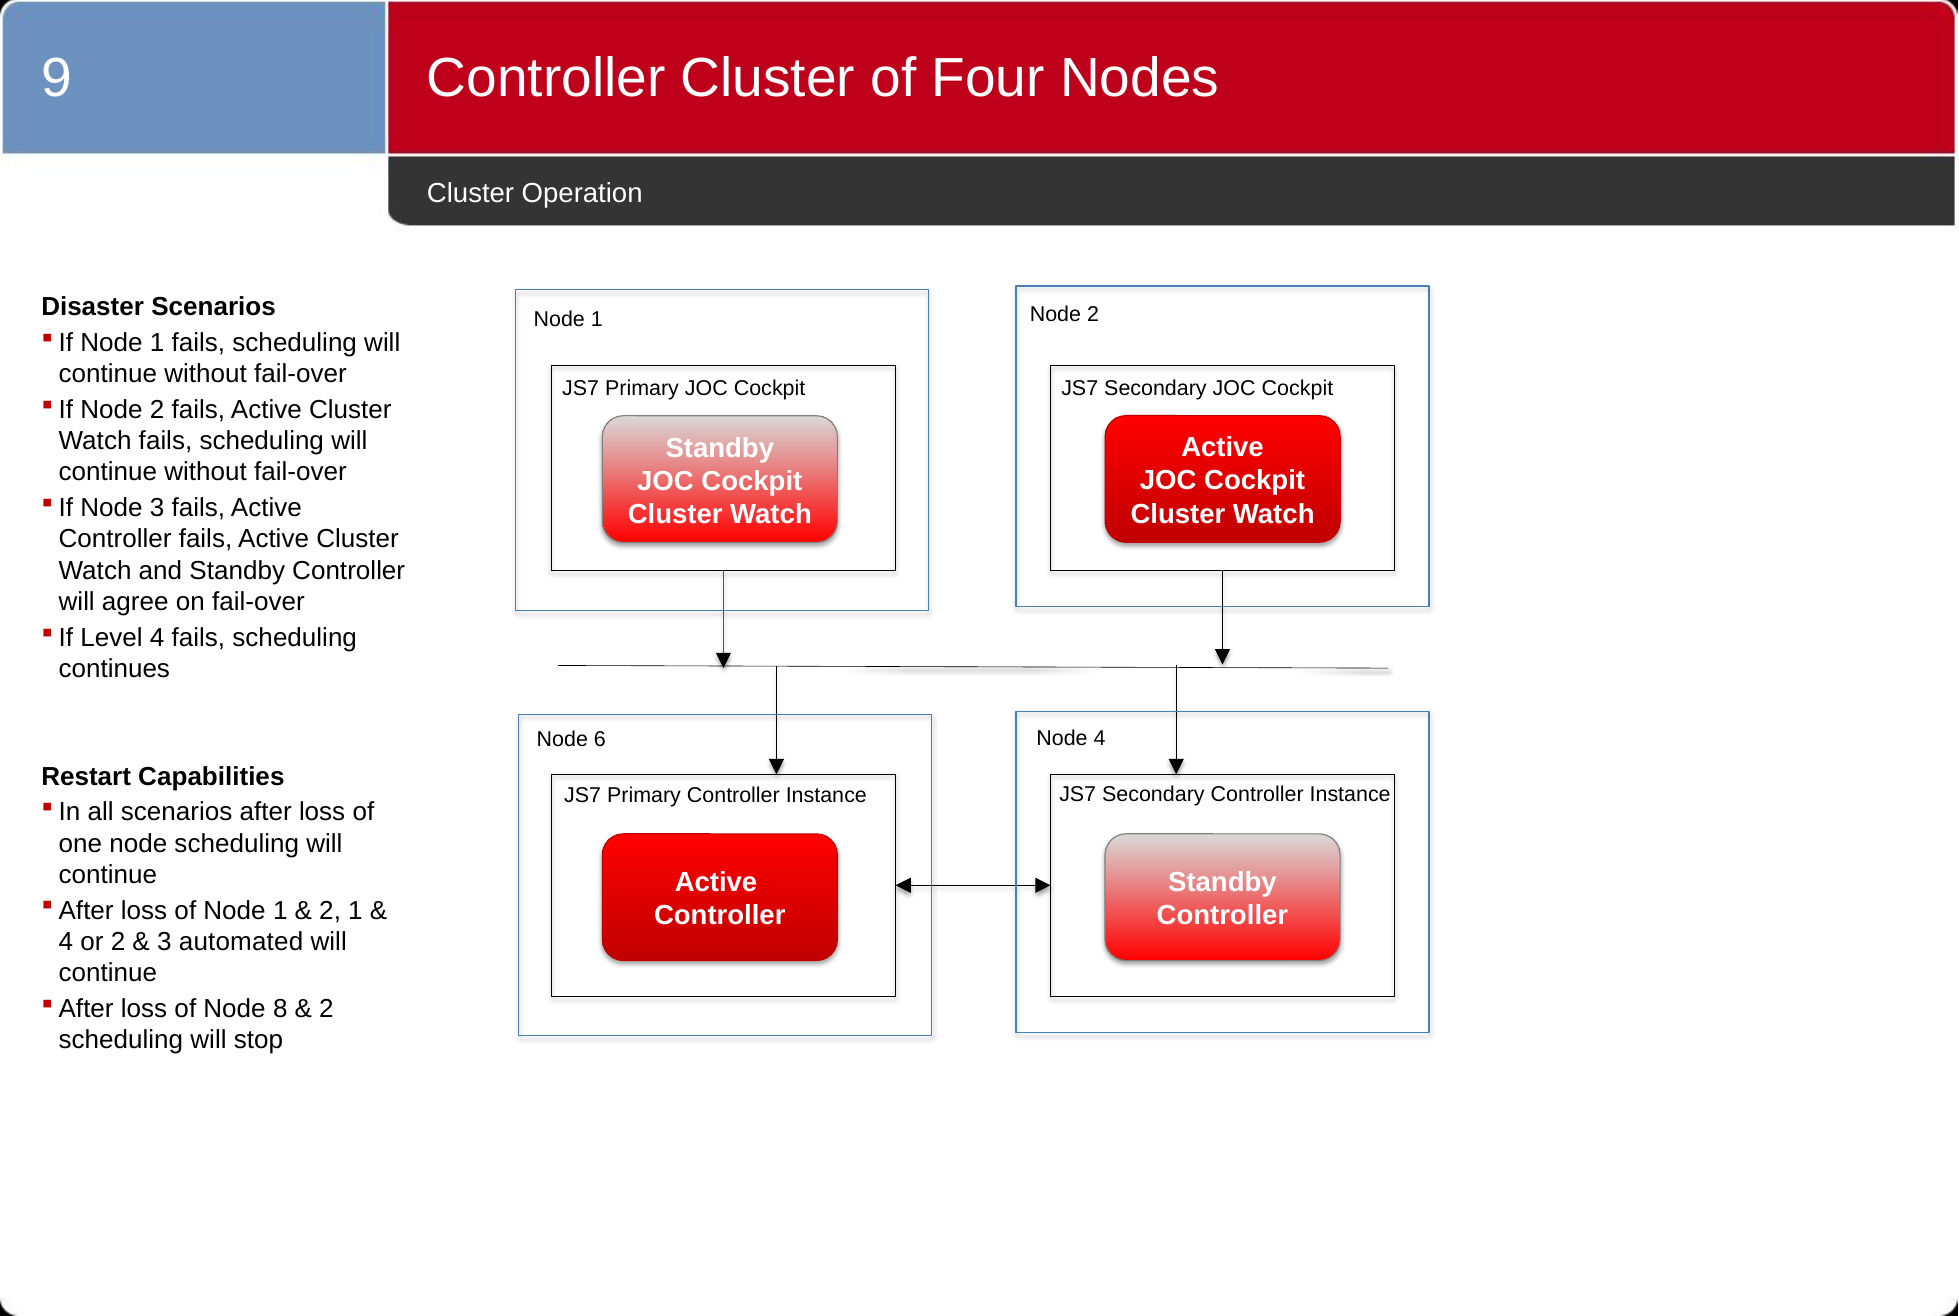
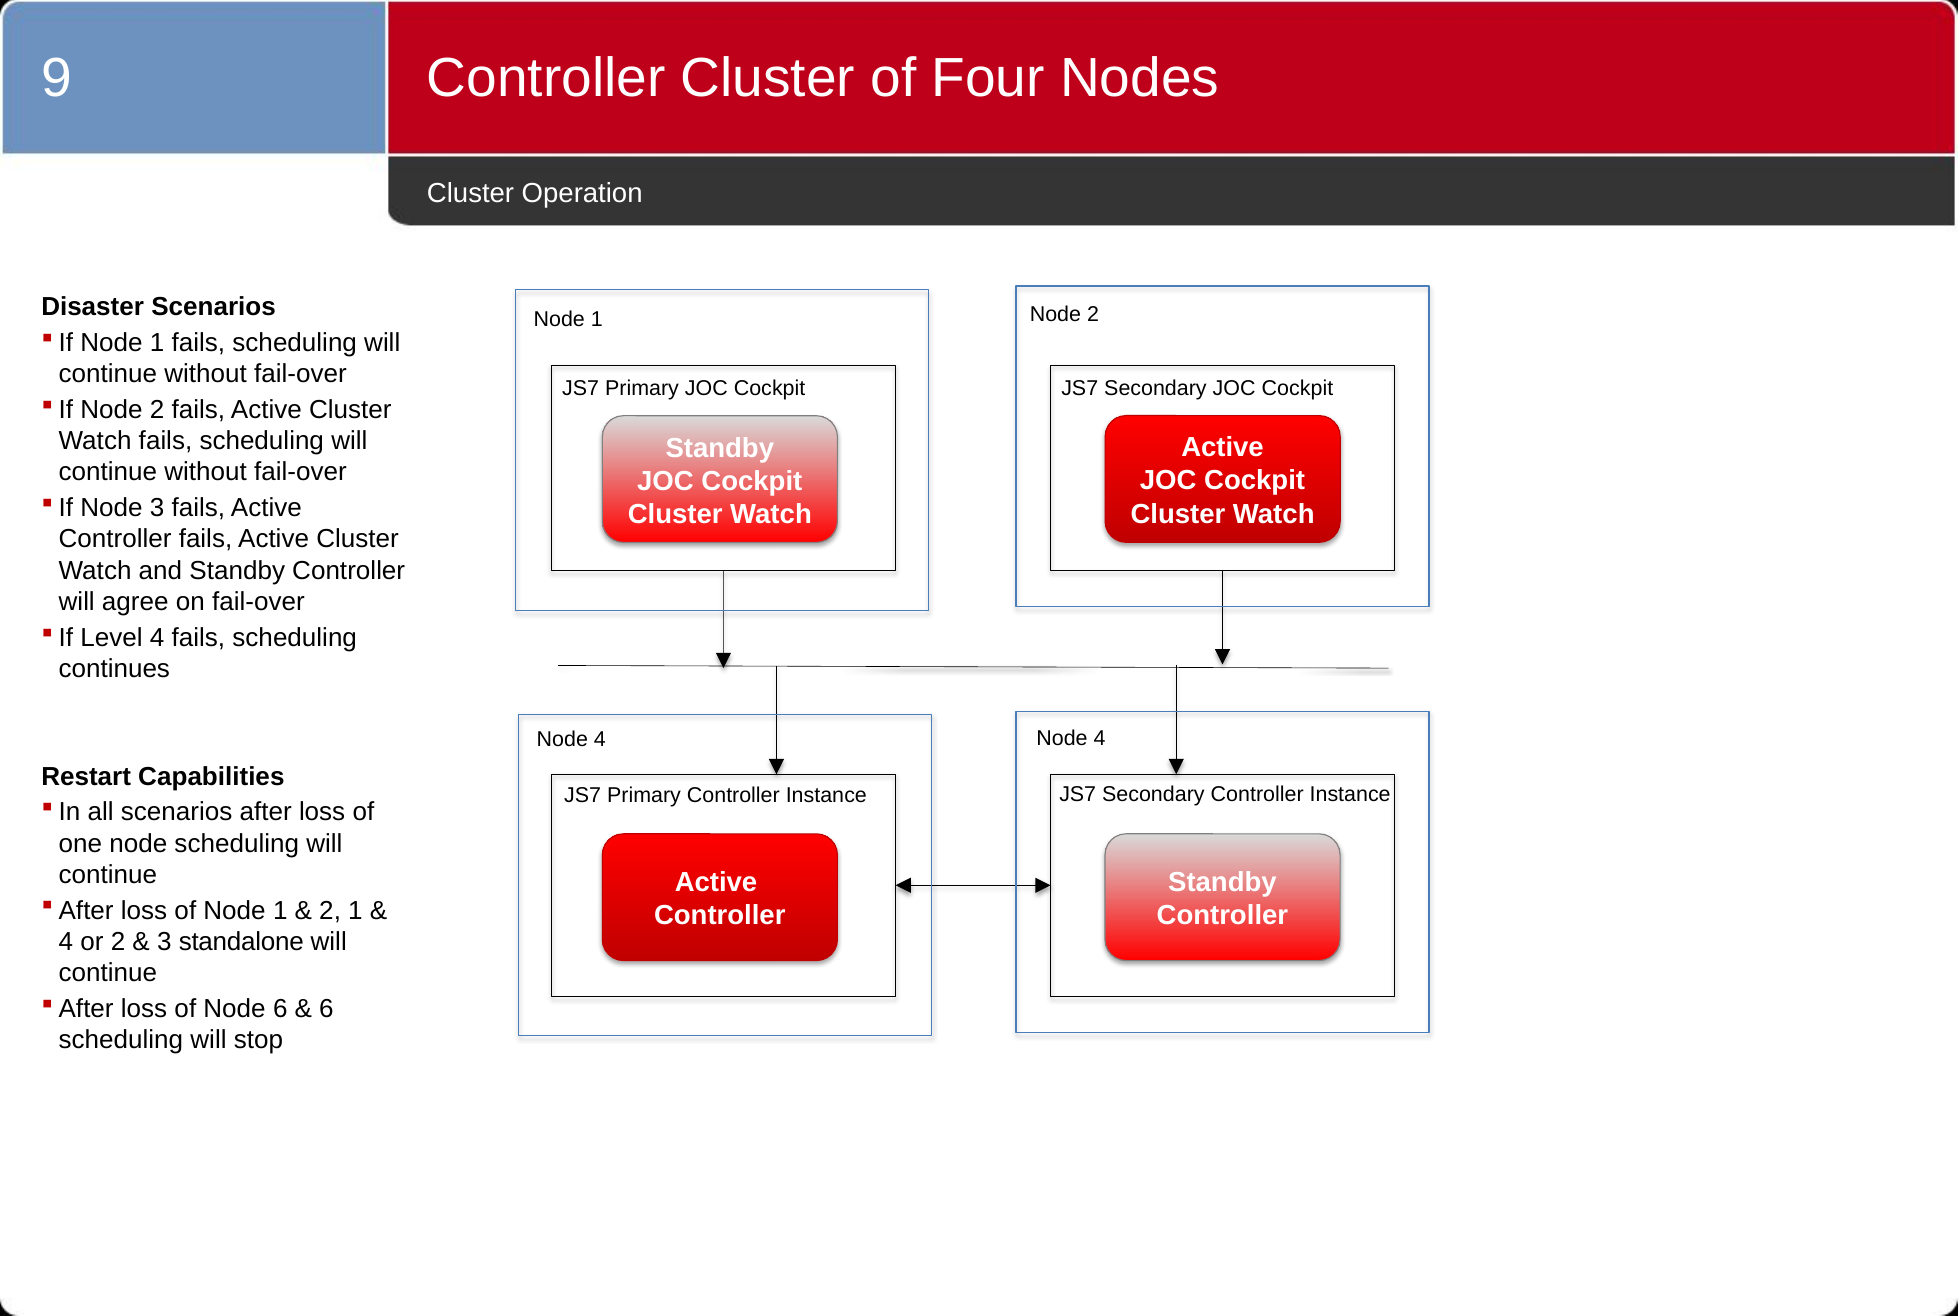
6 at (600, 739): 6 -> 4
automated: automated -> standalone
Node 8: 8 -> 6
2 at (326, 1009): 2 -> 6
